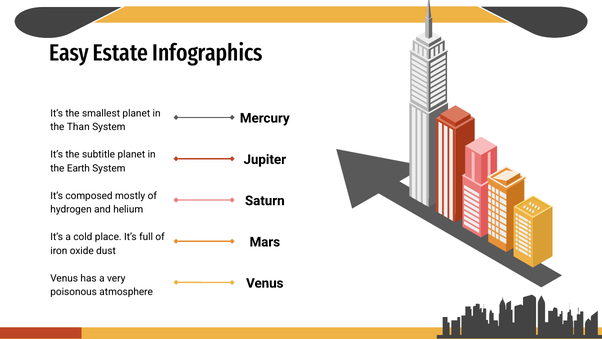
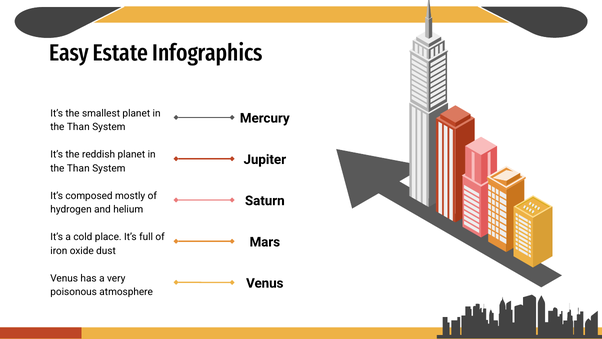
subtitle: subtitle -> reddish
Earth at (78, 168): Earth -> Than
